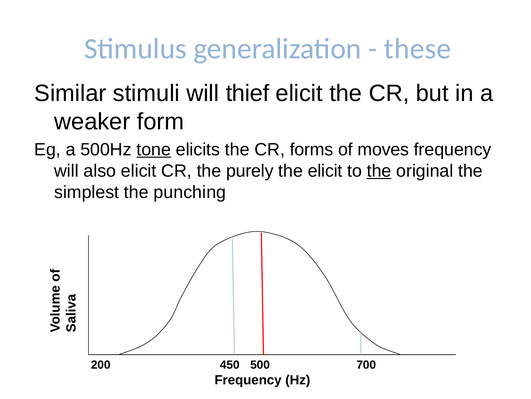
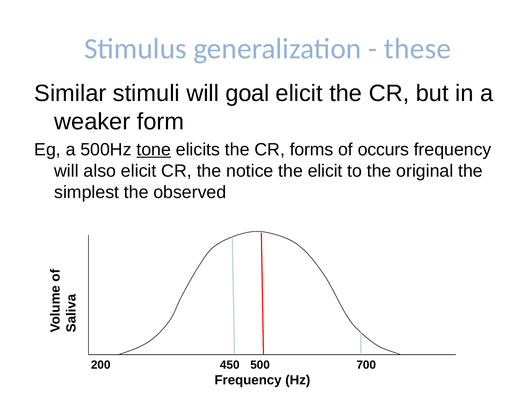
thief: thief -> goal
moves: moves -> occurs
purely: purely -> notice
the at (379, 171) underline: present -> none
punching: punching -> observed
